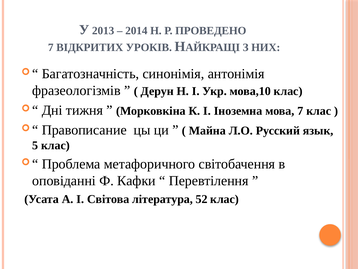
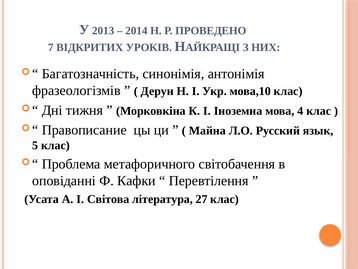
мова 7: 7 -> 4
52: 52 -> 27
